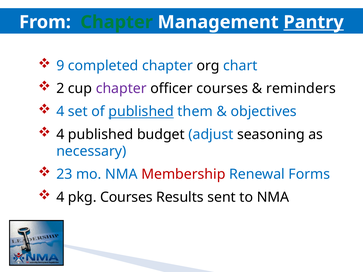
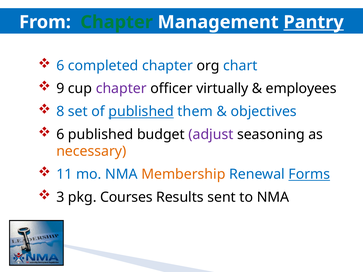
9 at (60, 66): 9 -> 6
2: 2 -> 9
officer courses: courses -> virtually
reminders: reminders -> employees
4 at (60, 112): 4 -> 8
4 at (60, 135): 4 -> 6
adjust colour: blue -> purple
necessary colour: blue -> orange
23: 23 -> 11
Membership colour: red -> orange
Forms underline: none -> present
4 at (60, 197): 4 -> 3
